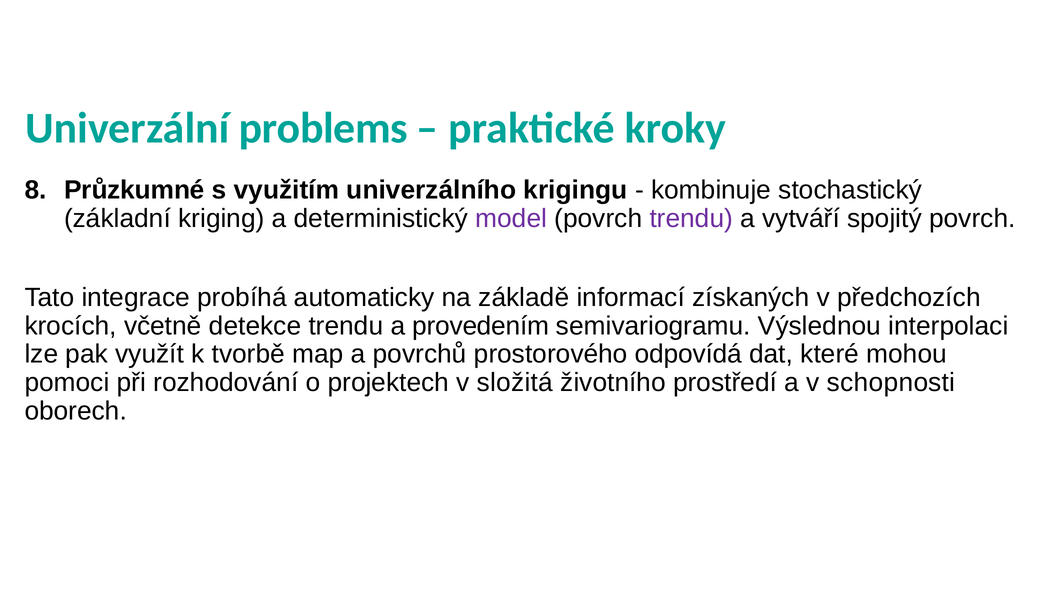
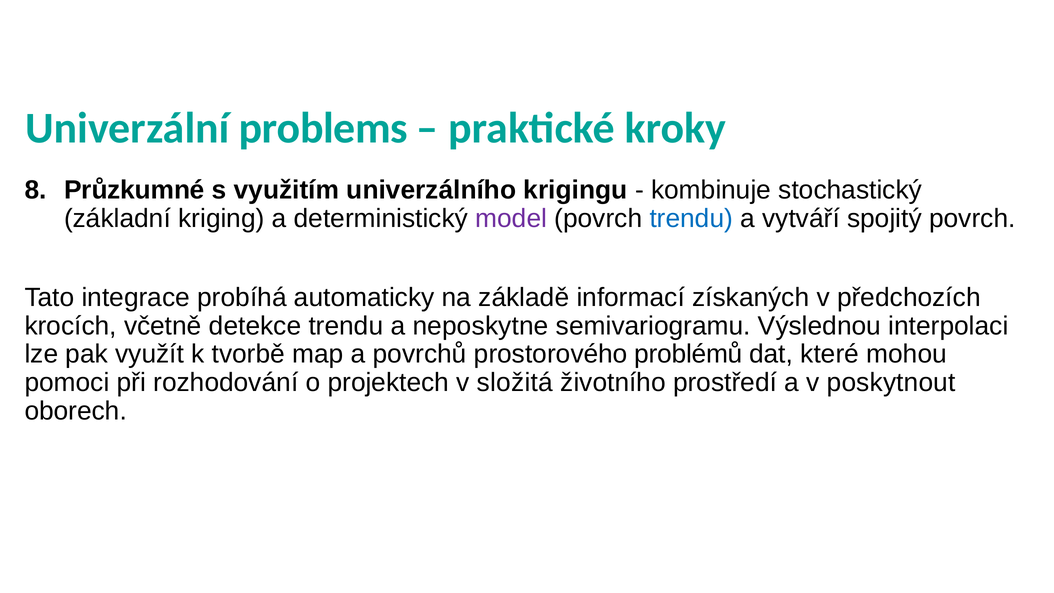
trendu at (691, 218) colour: purple -> blue
provedením: provedením -> neposkytne
odpovídá: odpovídá -> problémů
schopnosti: schopnosti -> poskytnout
